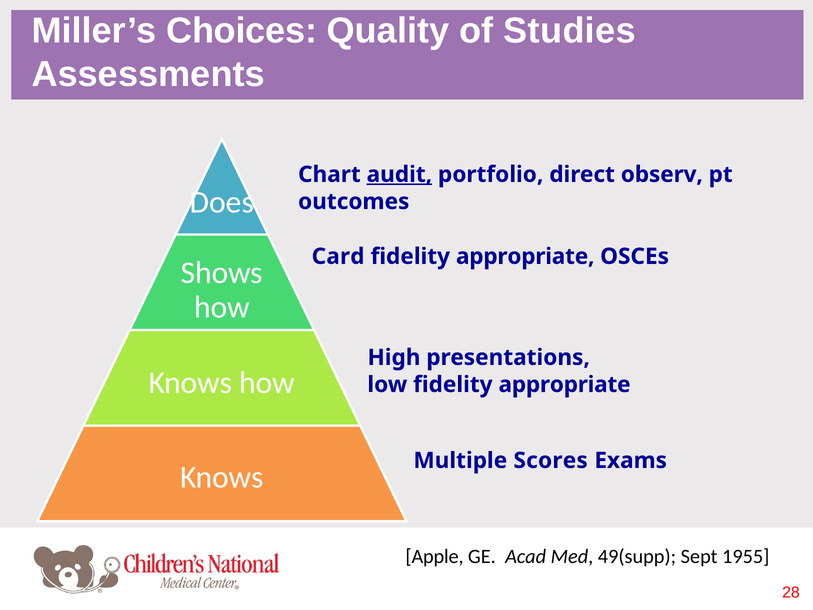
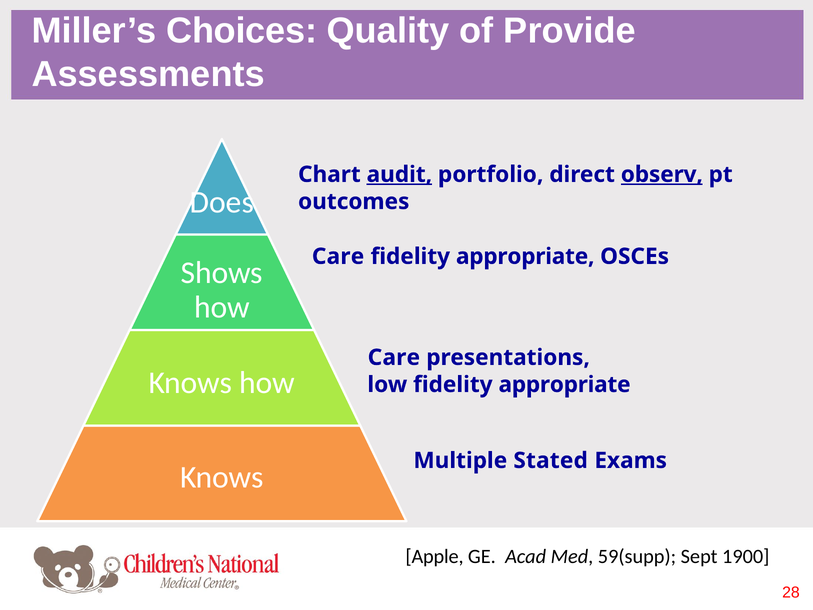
Studies: Studies -> Provide
observ underline: none -> present
Card at (338, 256): Card -> Care
High at (394, 357): High -> Care
Scores: Scores -> Stated
49(supp: 49(supp -> 59(supp
1955: 1955 -> 1900
